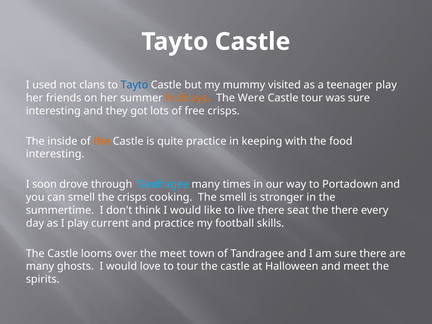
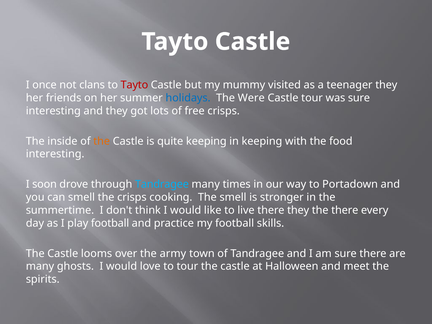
used: used -> once
Tayto at (134, 85) colour: blue -> red
teenager play: play -> they
holidays colour: orange -> blue
quite practice: practice -> keeping
there seat: seat -> they
play current: current -> football
the meet: meet -> army
